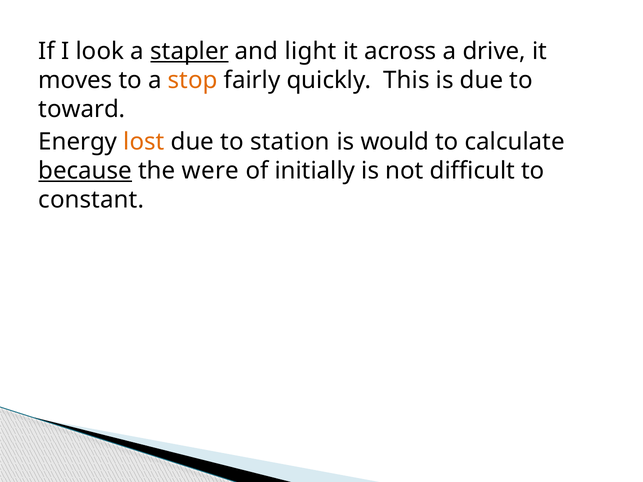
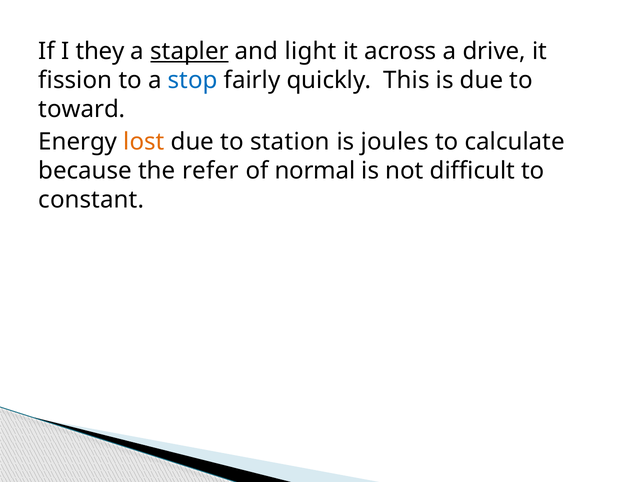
look: look -> they
moves: moves -> fission
stop colour: orange -> blue
would: would -> joules
because underline: present -> none
were: were -> refer
initially: initially -> normal
